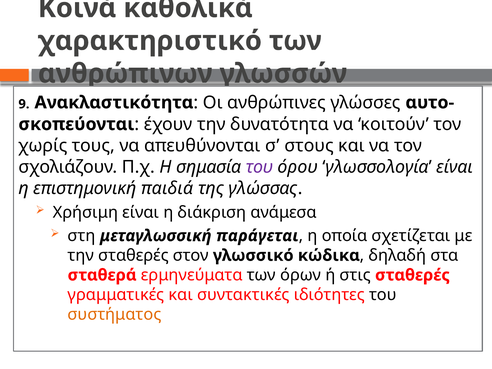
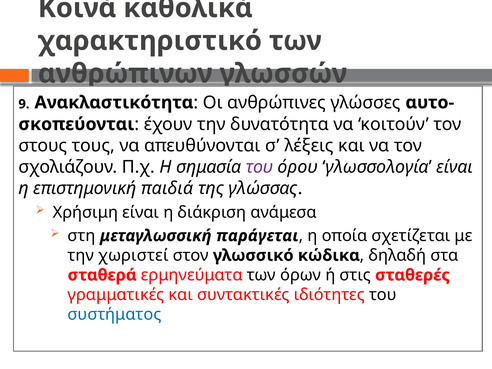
χωρίς: χωρίς -> στους
στους: στους -> λέξεις
την σταθερές: σταθερές -> χωριστεί
συστήματος colour: orange -> blue
